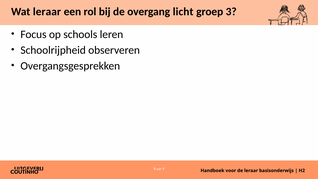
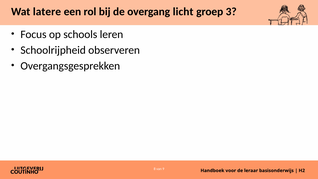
Wat leraar: leraar -> latere
